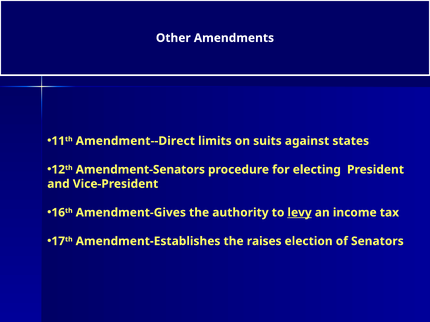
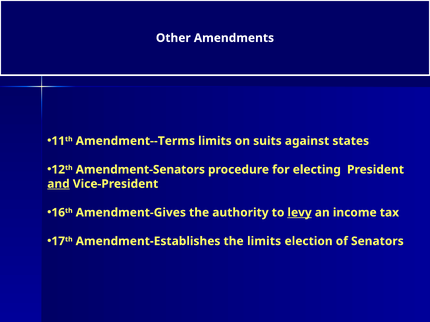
Amendment--Direct: Amendment--Direct -> Amendment--Terms
and underline: none -> present
the raises: raises -> limits
